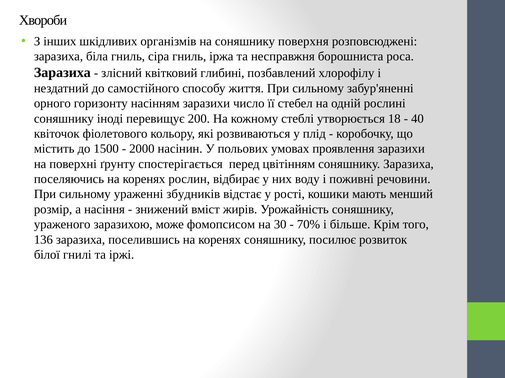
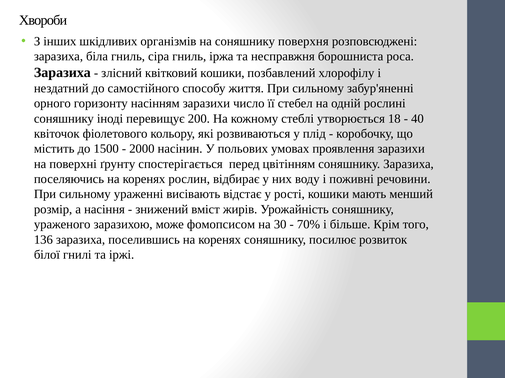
квітковий глибині: глибині -> кошики
збудників: збудників -> висівають
